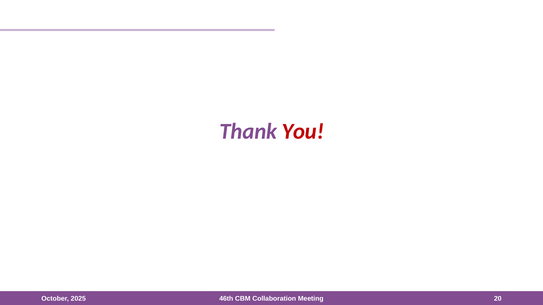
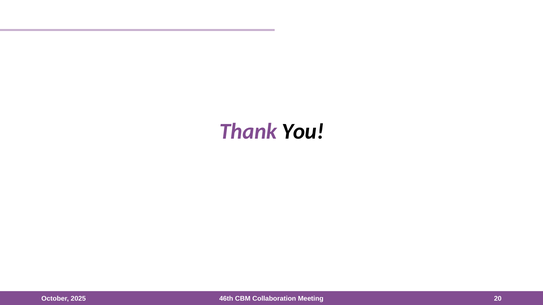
You colour: red -> black
